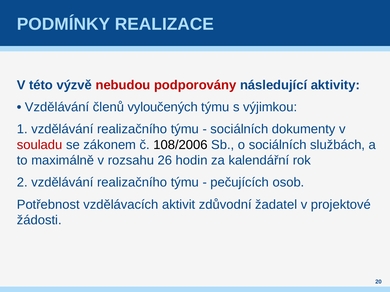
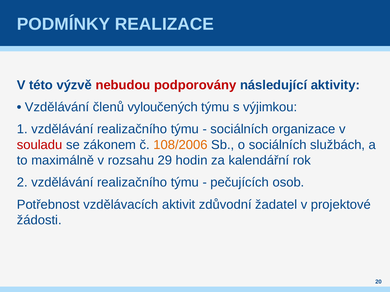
dokumenty: dokumenty -> organizace
108/2006 colour: black -> orange
26: 26 -> 29
